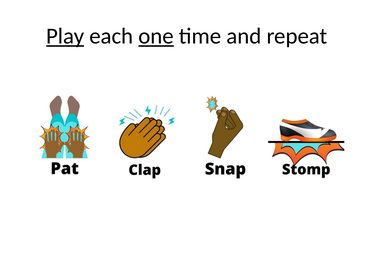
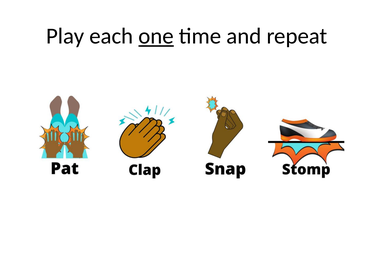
Play underline: present -> none
